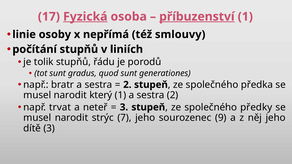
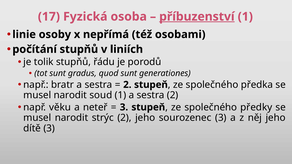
Fyzická underline: present -> none
smlouvy: smlouvy -> osobami
který: který -> soud
trvat: trvat -> věku
strýc 7: 7 -> 2
sourozenec 9: 9 -> 3
